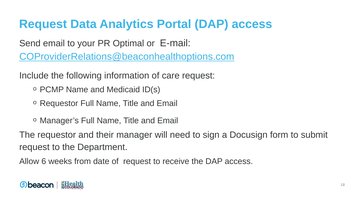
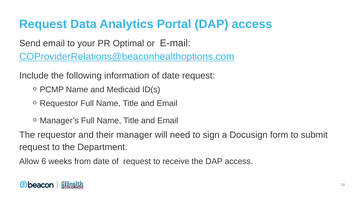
of care: care -> date
